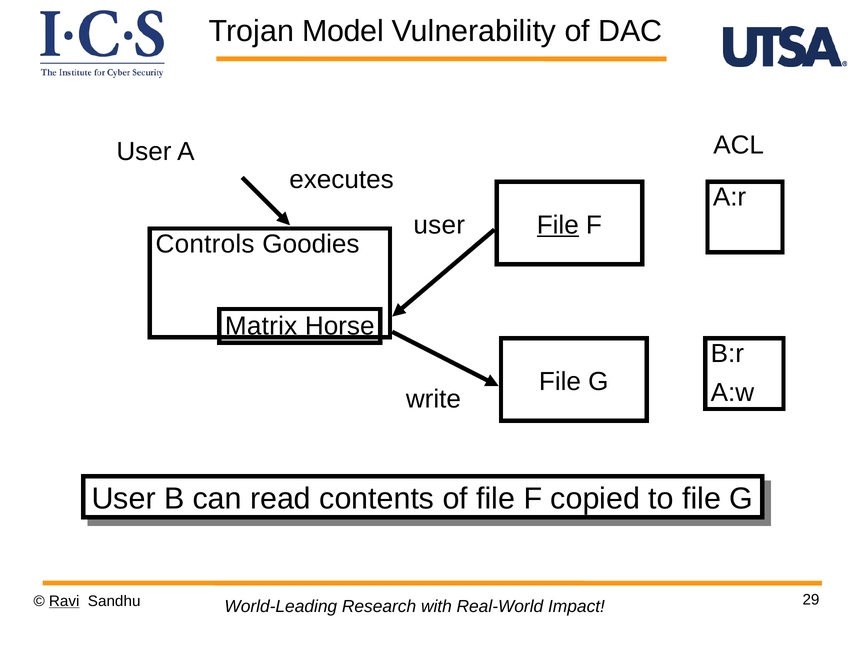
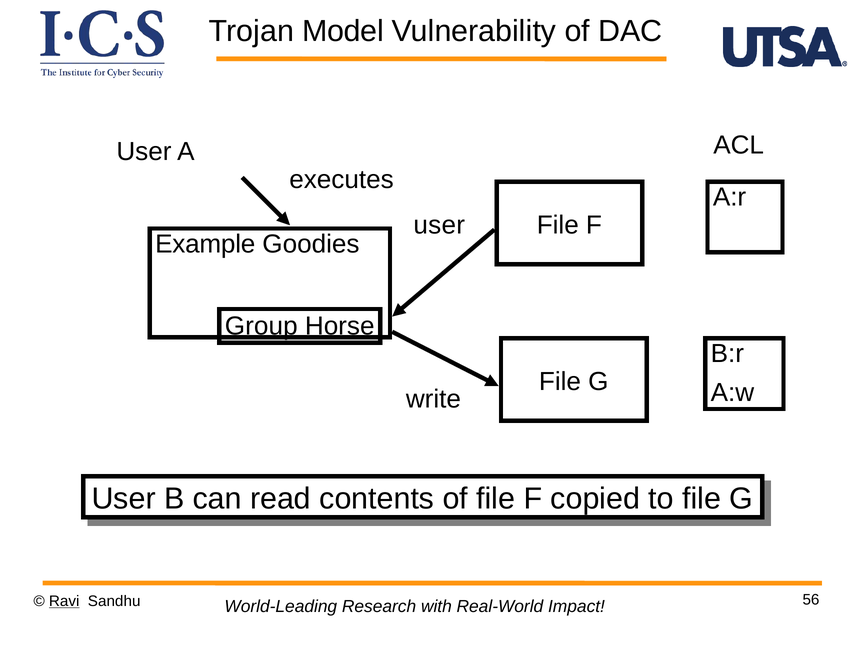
File at (558, 225) underline: present -> none
Controls: Controls -> Example
Matrix: Matrix -> Group
29: 29 -> 56
